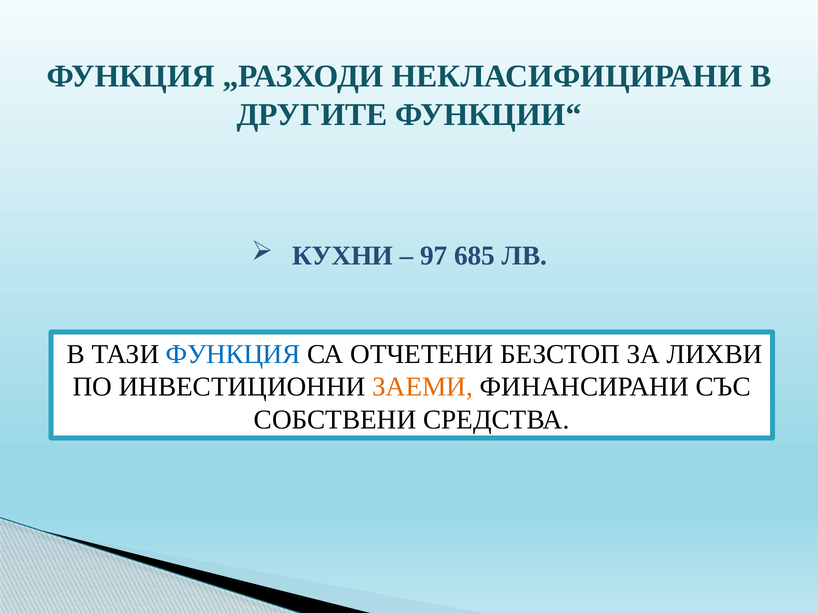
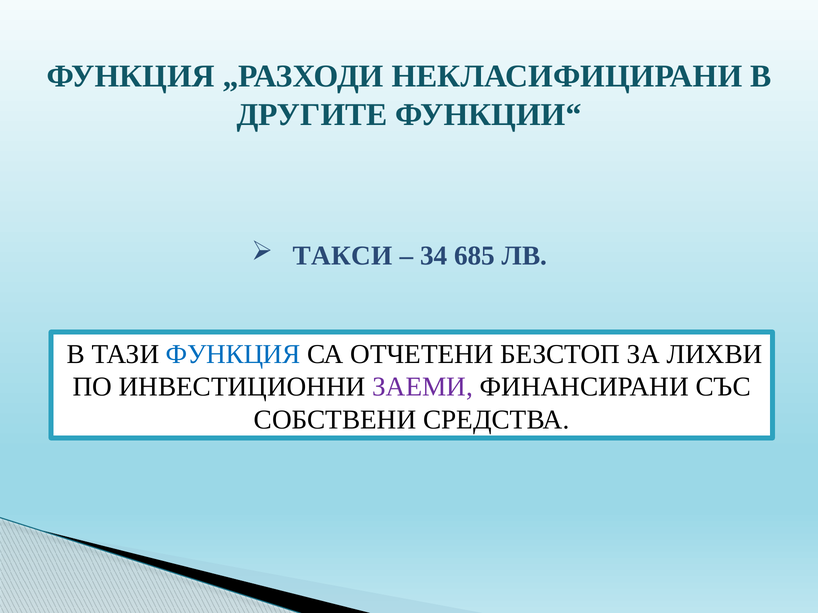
КУХНИ: КУХНИ -> ТАКСИ
97: 97 -> 34
ЗАЕМИ colour: orange -> purple
